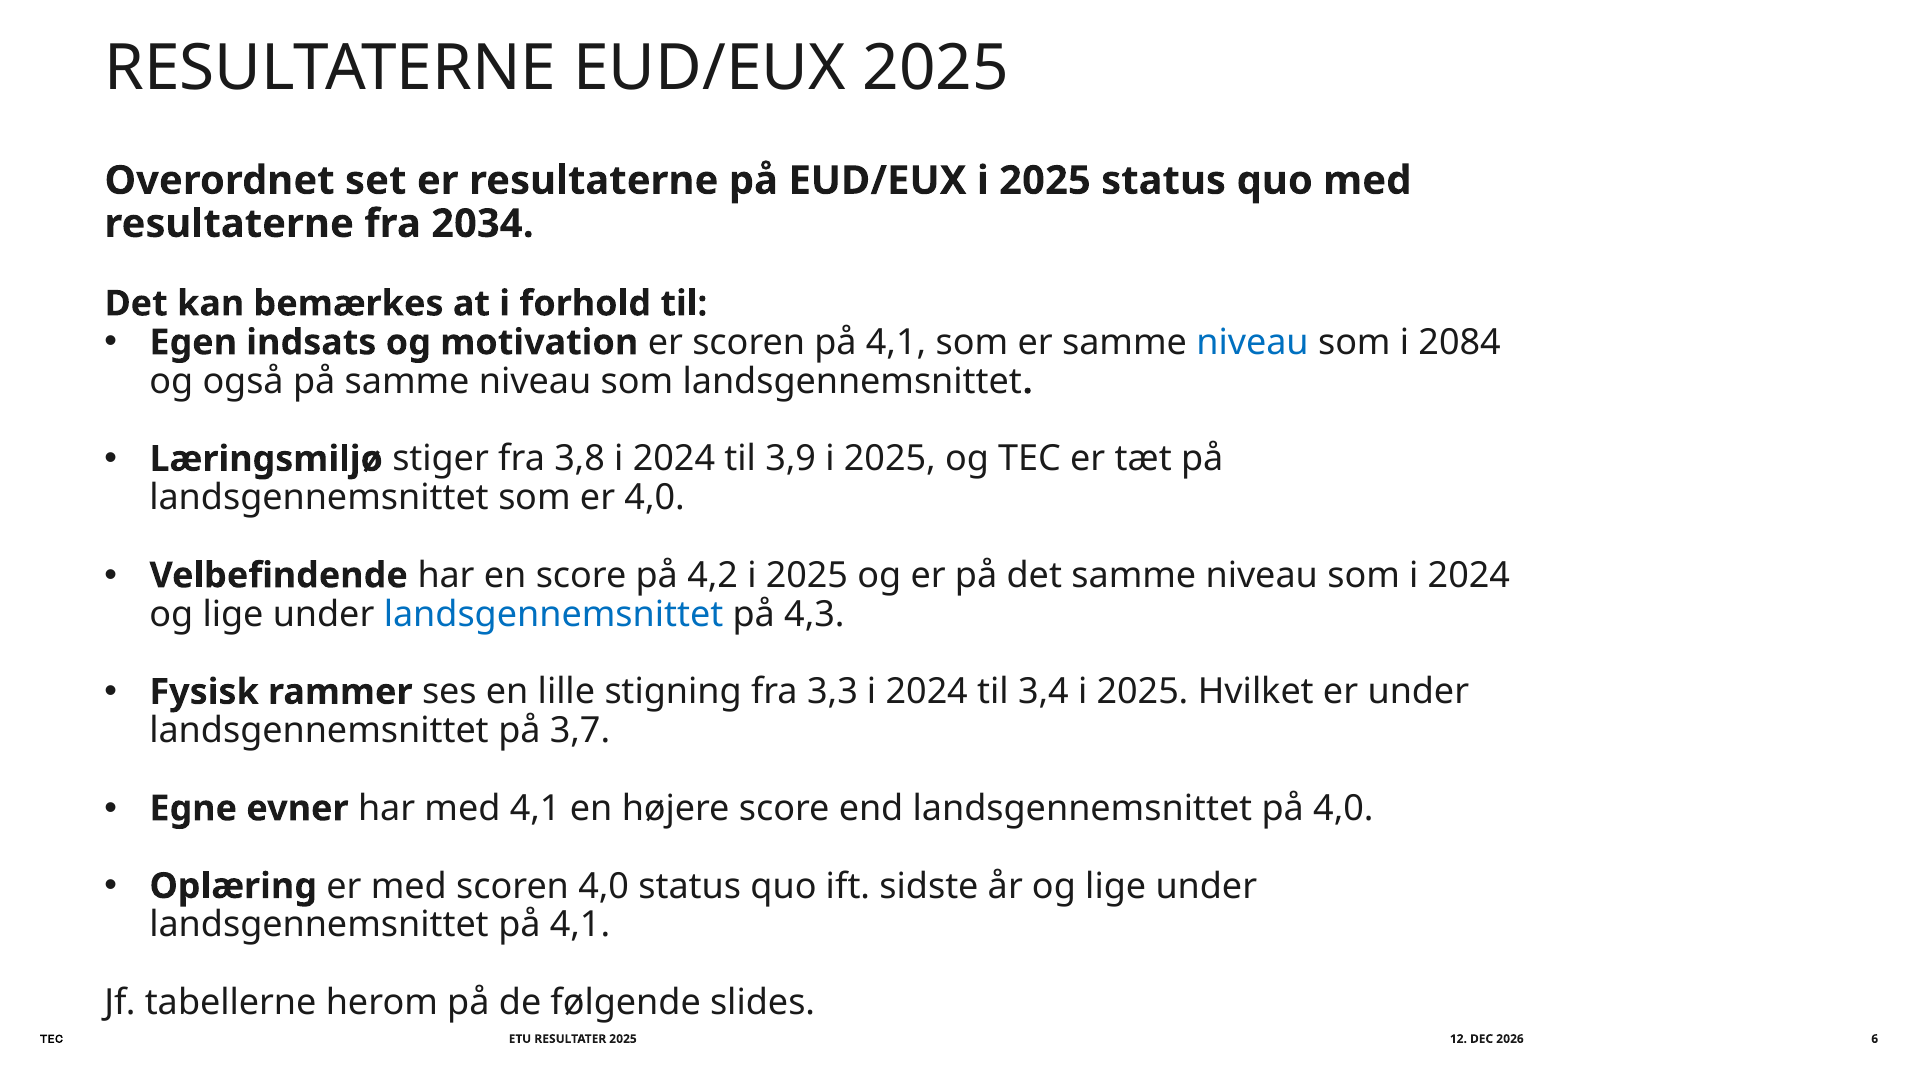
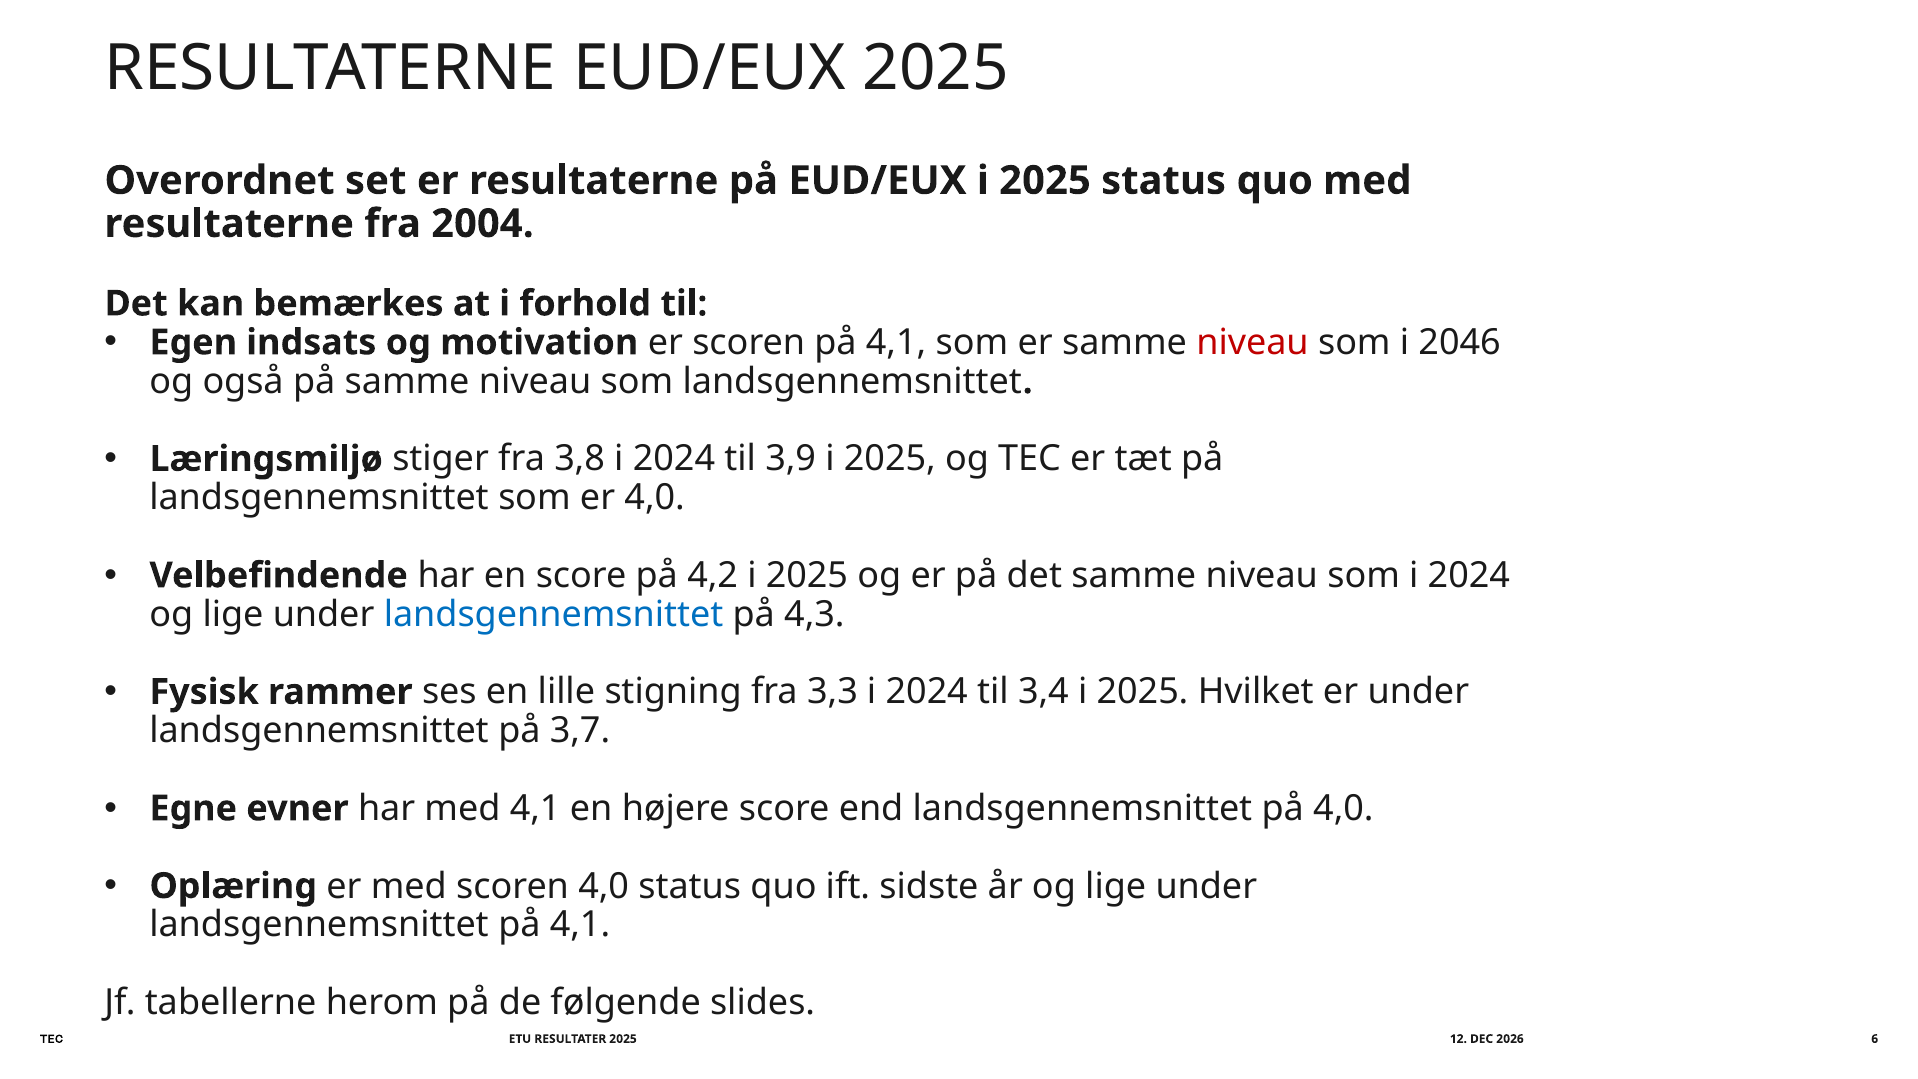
2034: 2034 -> 2004
niveau at (1252, 342) colour: blue -> red
2084: 2084 -> 2046
